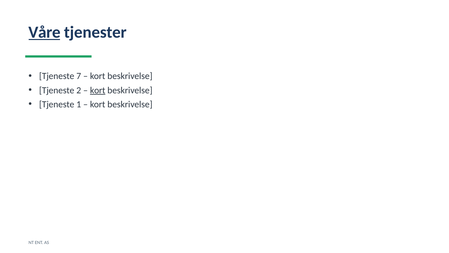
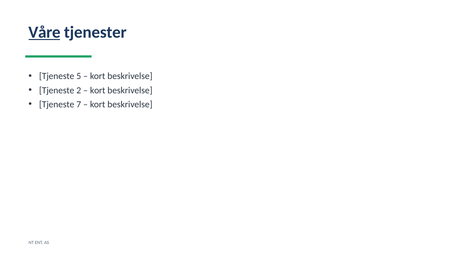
7: 7 -> 5
kort at (98, 90) underline: present -> none
1: 1 -> 7
